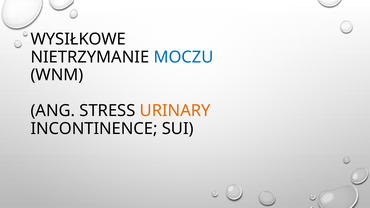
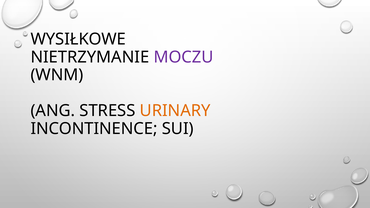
MOCZU colour: blue -> purple
